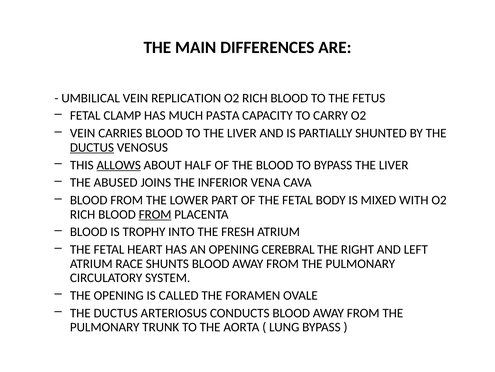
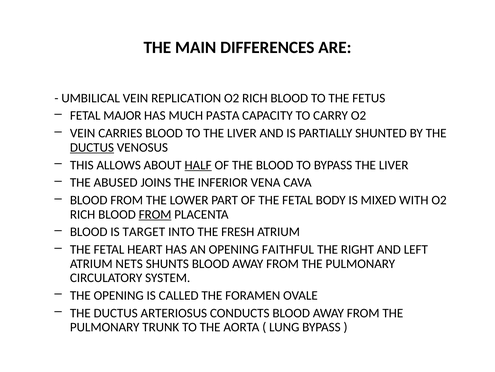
CLAMP: CLAMP -> MAJOR
ALLOWS underline: present -> none
HALF underline: none -> present
TROPHY: TROPHY -> TARGET
CEREBRAL: CEREBRAL -> FAITHFUL
RACE: RACE -> NETS
